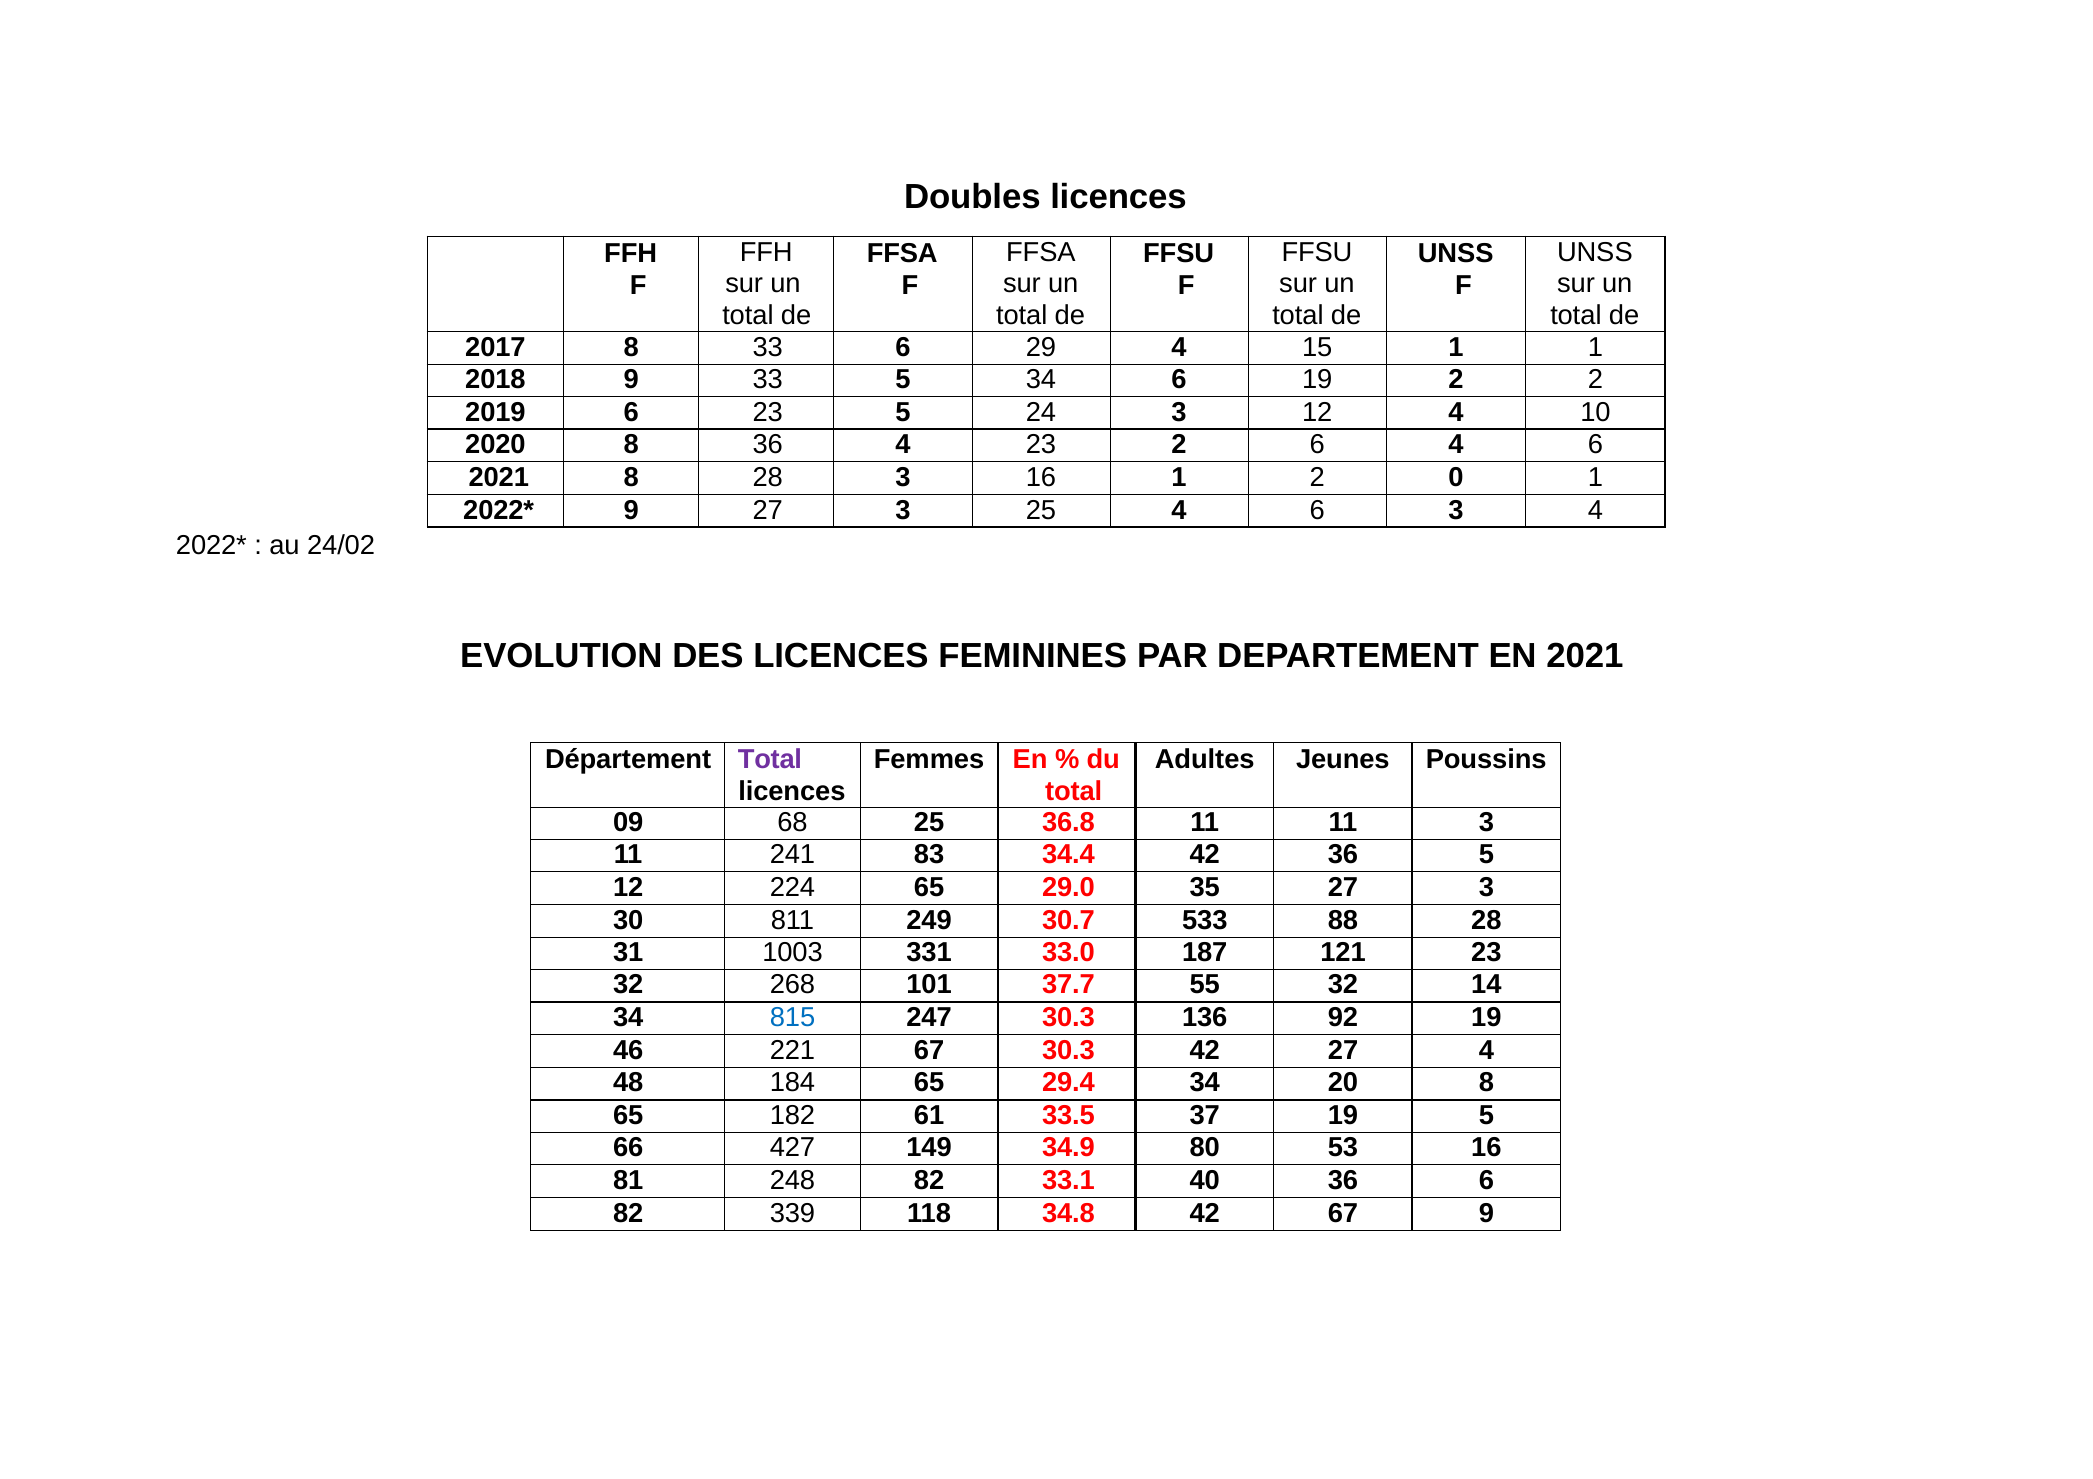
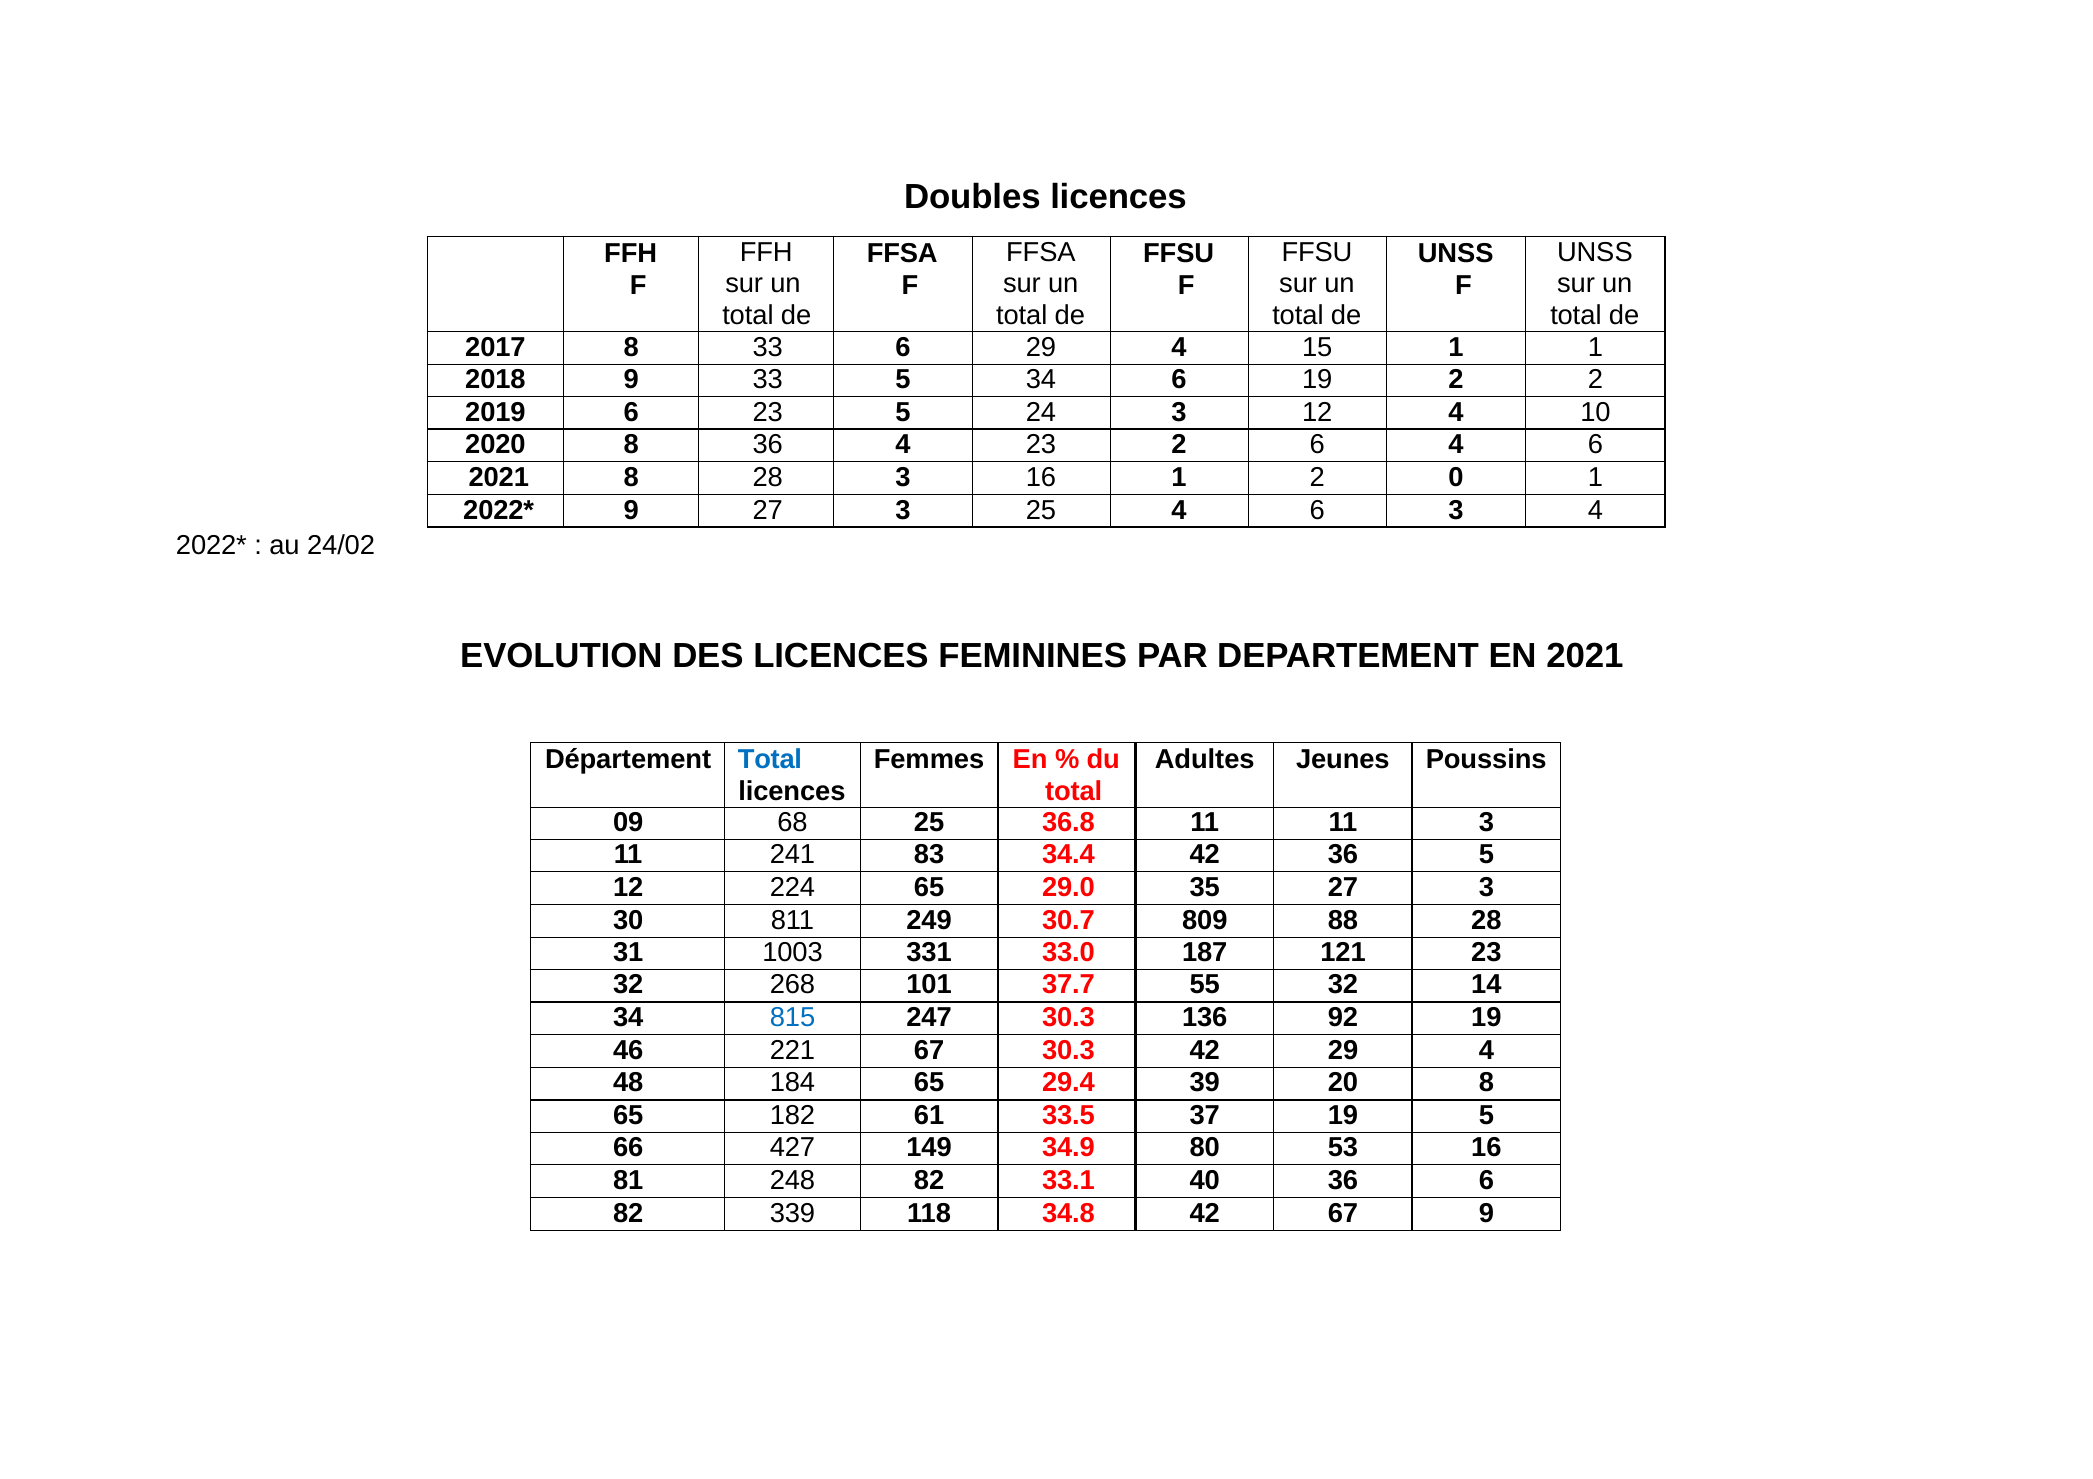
Total at (770, 760) colour: purple -> blue
533: 533 -> 809
42 27: 27 -> 29
29.4 34: 34 -> 39
